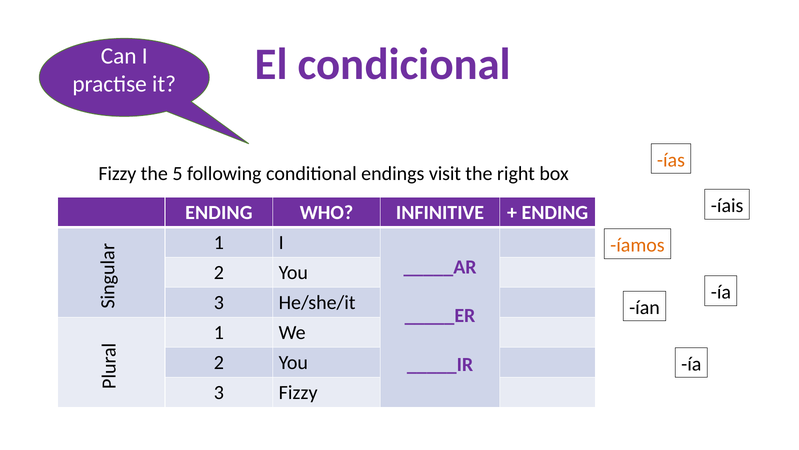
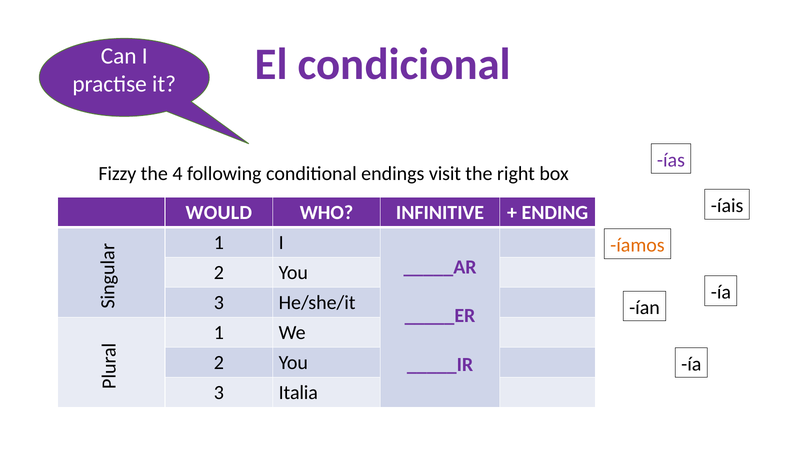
ías colour: orange -> purple
5: 5 -> 4
ENDING at (219, 212): ENDING -> WOULD
3 Fizzy: Fizzy -> Italia
